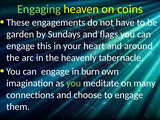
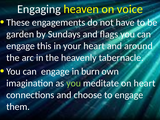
Engaging colour: light green -> white
coins: coins -> voice
on many: many -> heart
